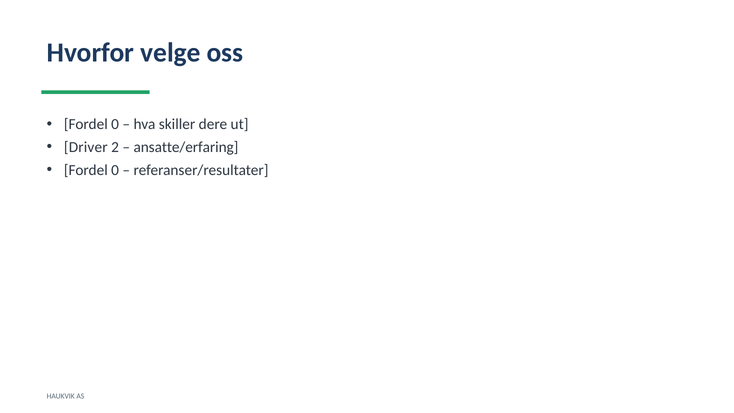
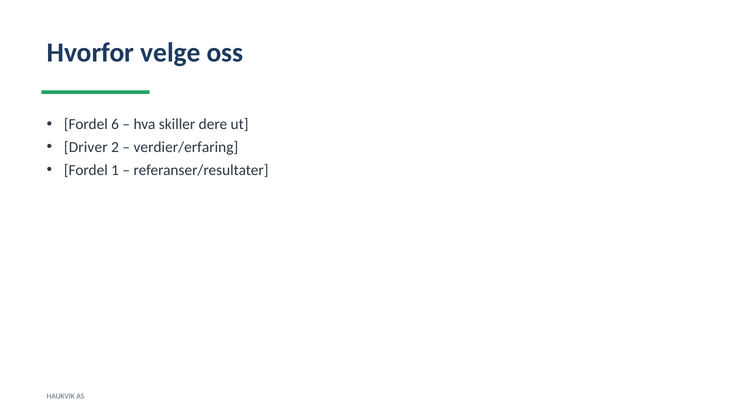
0 at (115, 124): 0 -> 6
ansatte/erfaring: ansatte/erfaring -> verdier/erfaring
0 at (115, 170): 0 -> 1
